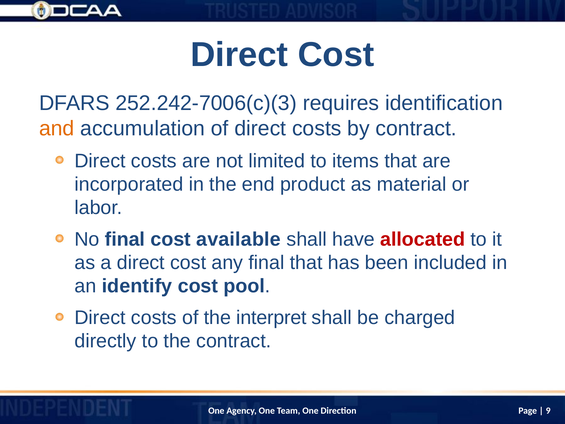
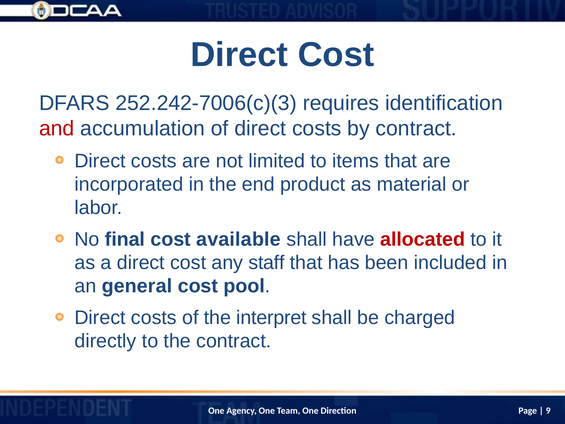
and colour: orange -> red
any final: final -> staff
identify: identify -> general
